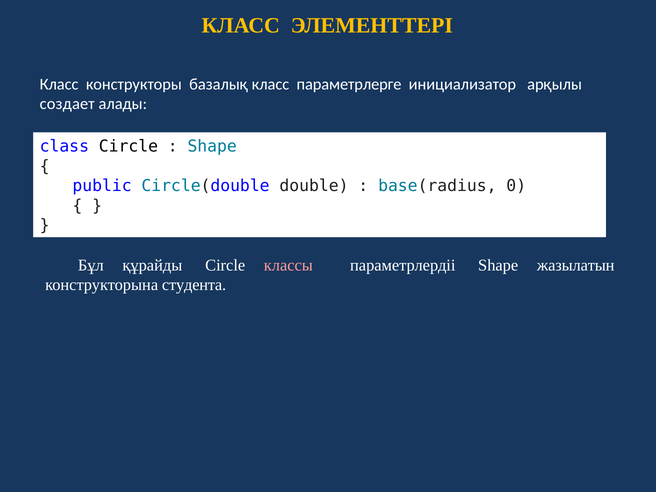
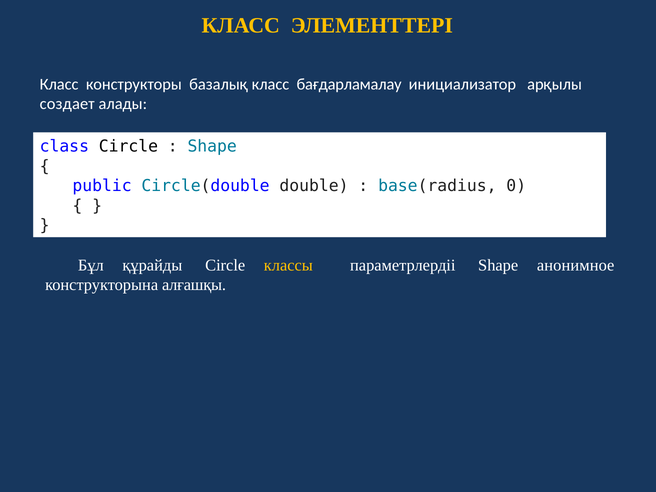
параметрлерге: параметрлерге -> бағдарламалау
классы colour: pink -> yellow
жазылатын: жазылатын -> анонимное
студента: студента -> алғашқы
